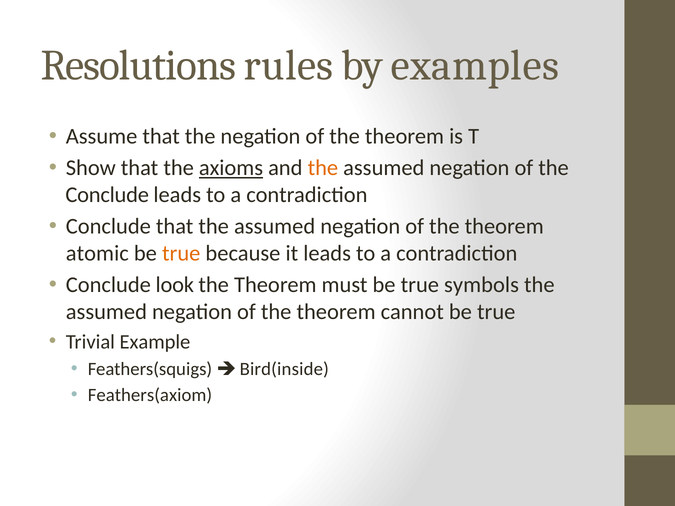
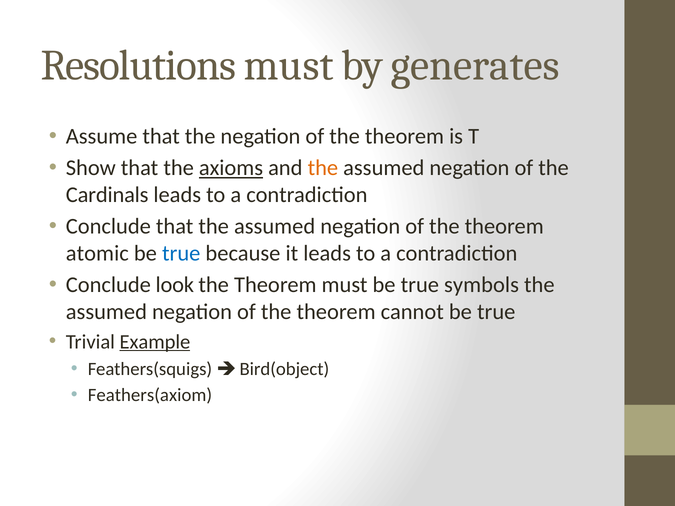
Resolutions rules: rules -> must
examples: examples -> generates
Conclude at (107, 195): Conclude -> Cardinals
true at (181, 254) colour: orange -> blue
Example underline: none -> present
Bird(inside: Bird(inside -> Bird(object
